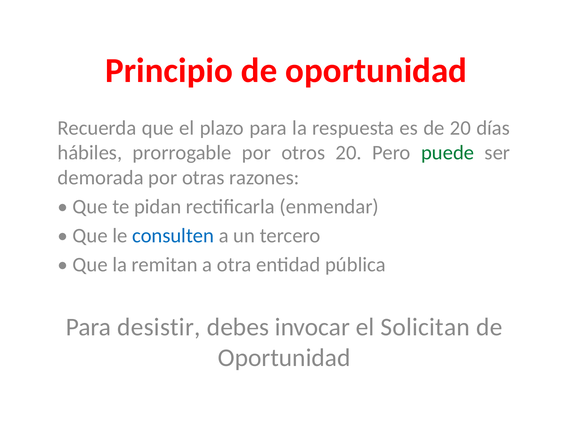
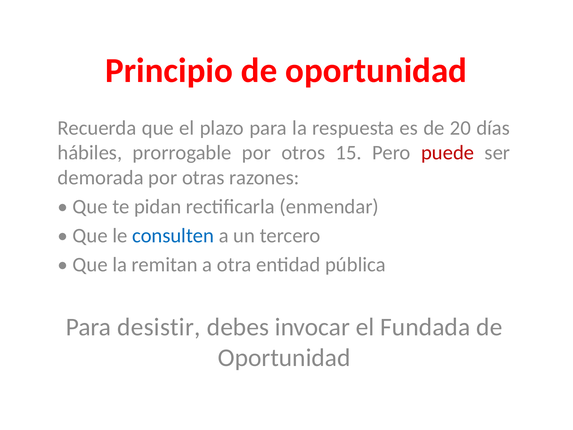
otros 20: 20 -> 15
puede colour: green -> red
Solicitan: Solicitan -> Fundada
